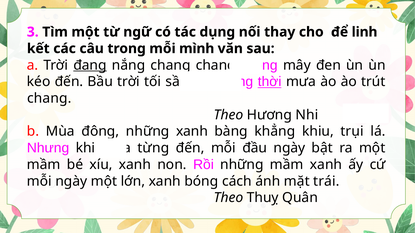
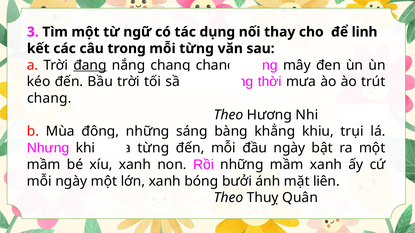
mỗi mình: mình -> từng
thời underline: present -> none
những xanh: xanh -> sáng
cách: cách -> bưởi
trái: trái -> liên
